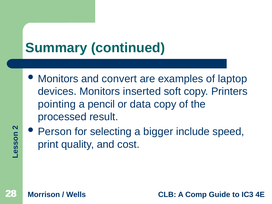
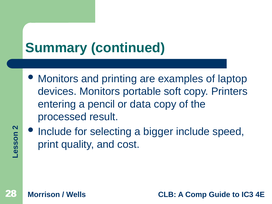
convert: convert -> printing
inserted: inserted -> portable
pointing: pointing -> entering
Person at (55, 132): Person -> Include
